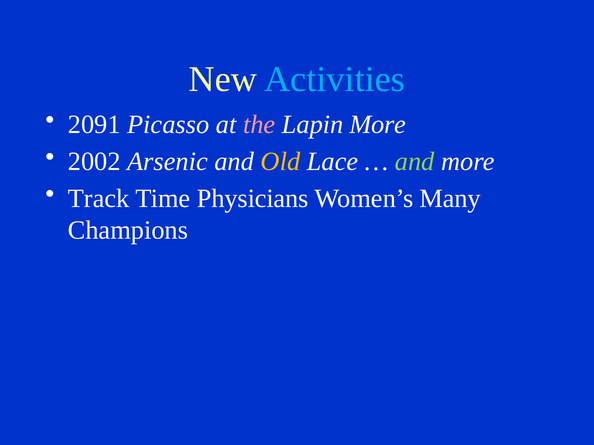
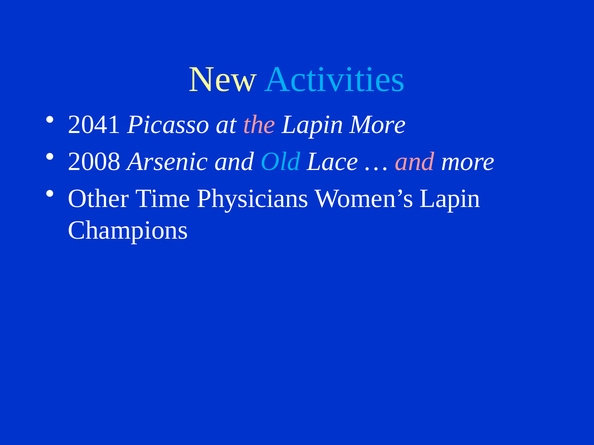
2091: 2091 -> 2041
2002: 2002 -> 2008
Old colour: yellow -> light blue
and at (415, 162) colour: light green -> pink
Track: Track -> Other
Women’s Many: Many -> Lapin
